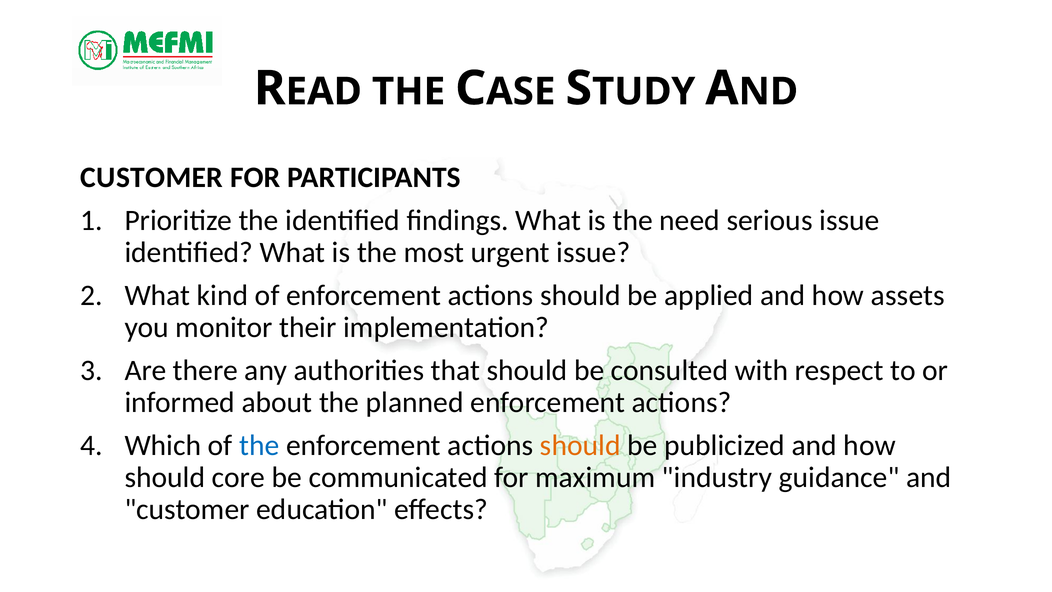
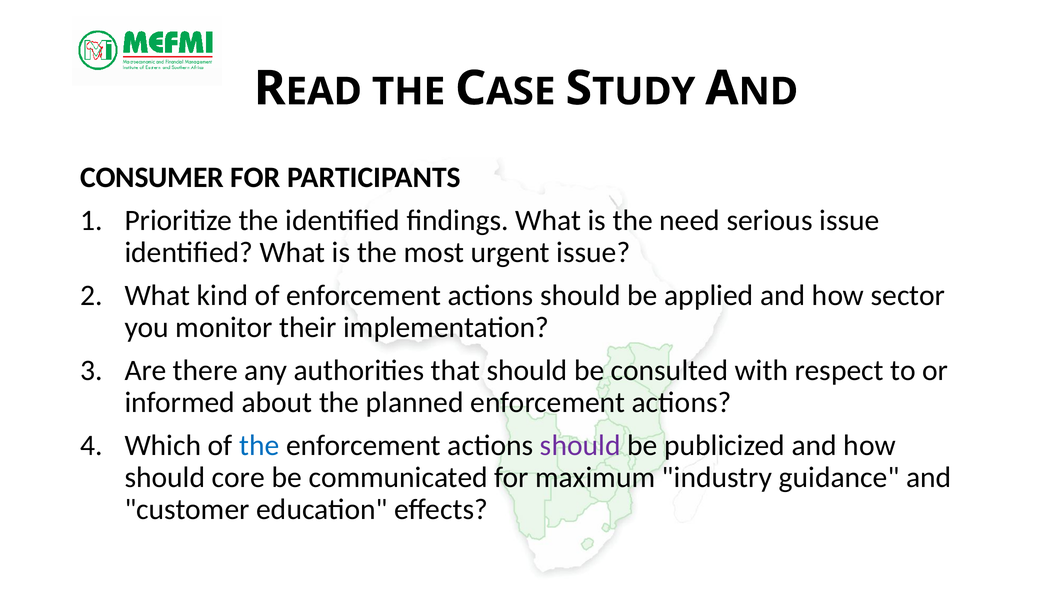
CUSTOMER at (152, 177): CUSTOMER -> CONSUMER
assets: assets -> sector
should at (580, 445) colour: orange -> purple
